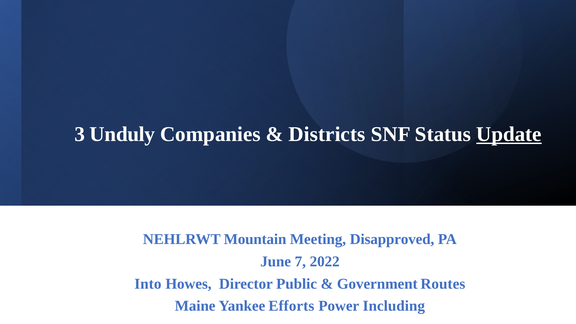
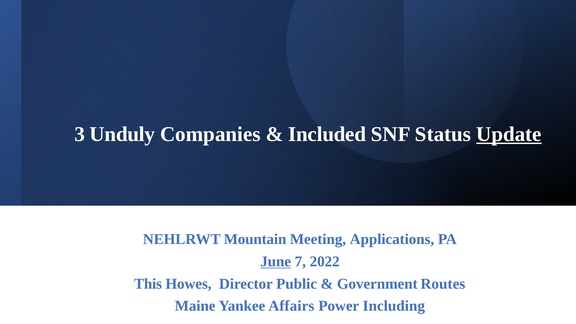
Districts: Districts -> Included
Disapproved: Disapproved -> Applications
June underline: none -> present
Into: Into -> This
Efforts: Efforts -> Affairs
